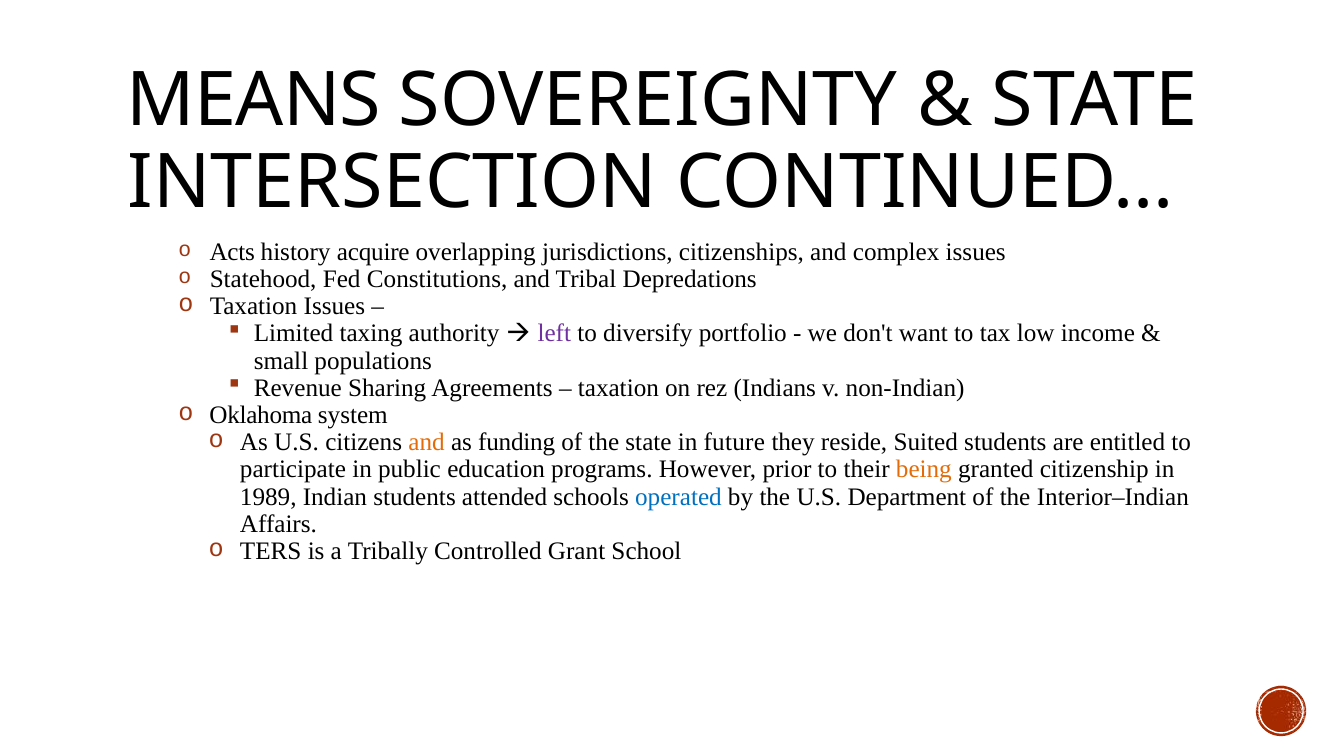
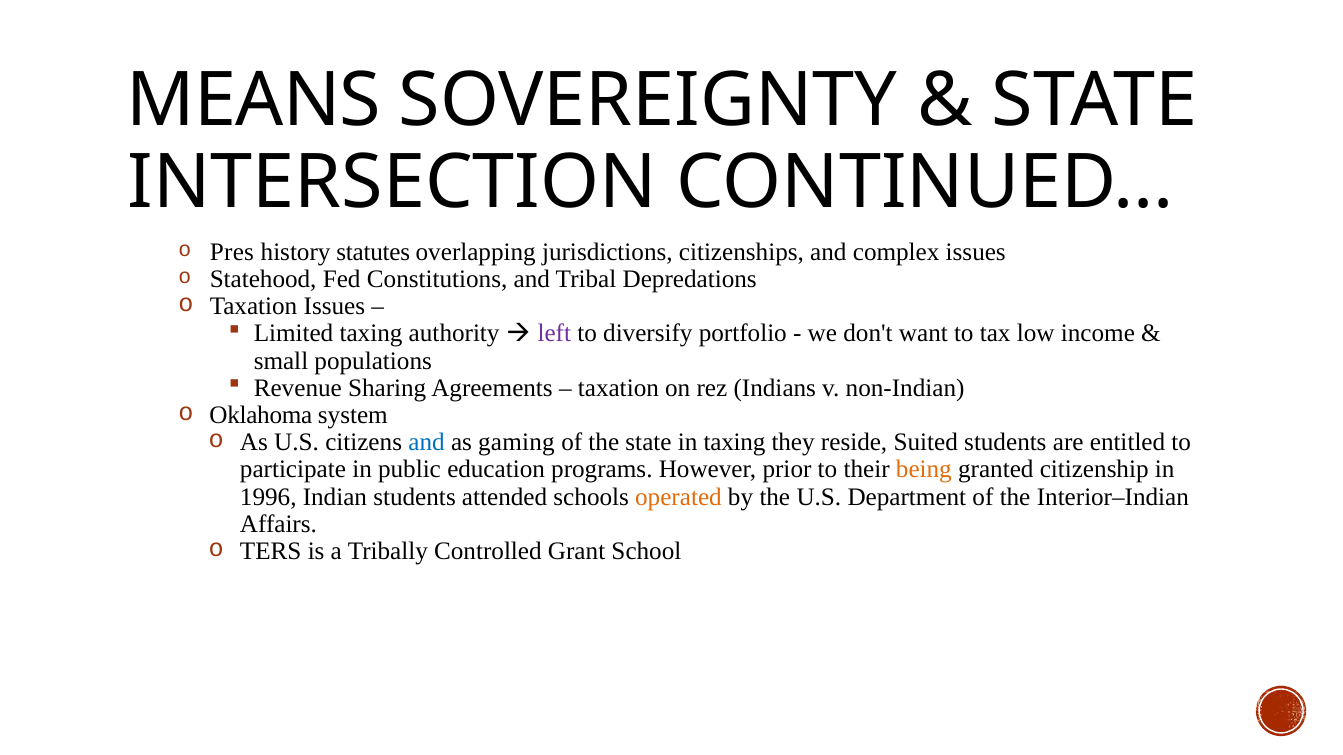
Acts: Acts -> Pres
acquire: acquire -> statutes
and at (427, 443) colour: orange -> blue
funding: funding -> gaming
in future: future -> taxing
1989: 1989 -> 1996
operated colour: blue -> orange
